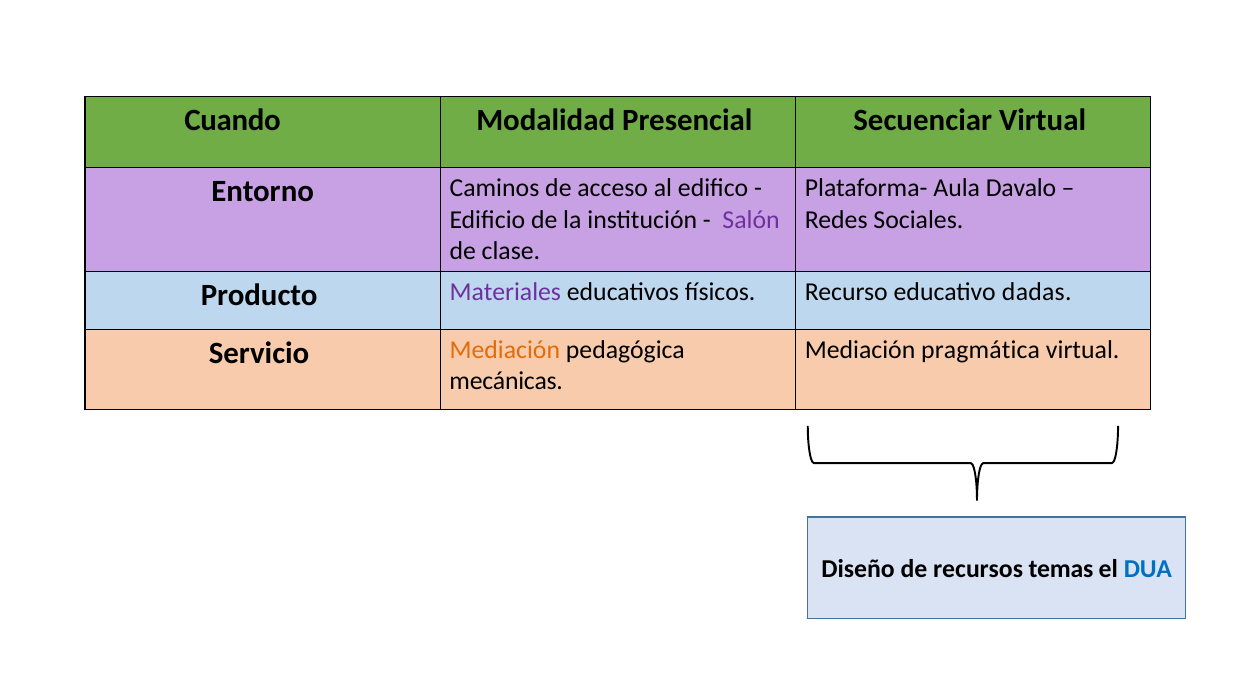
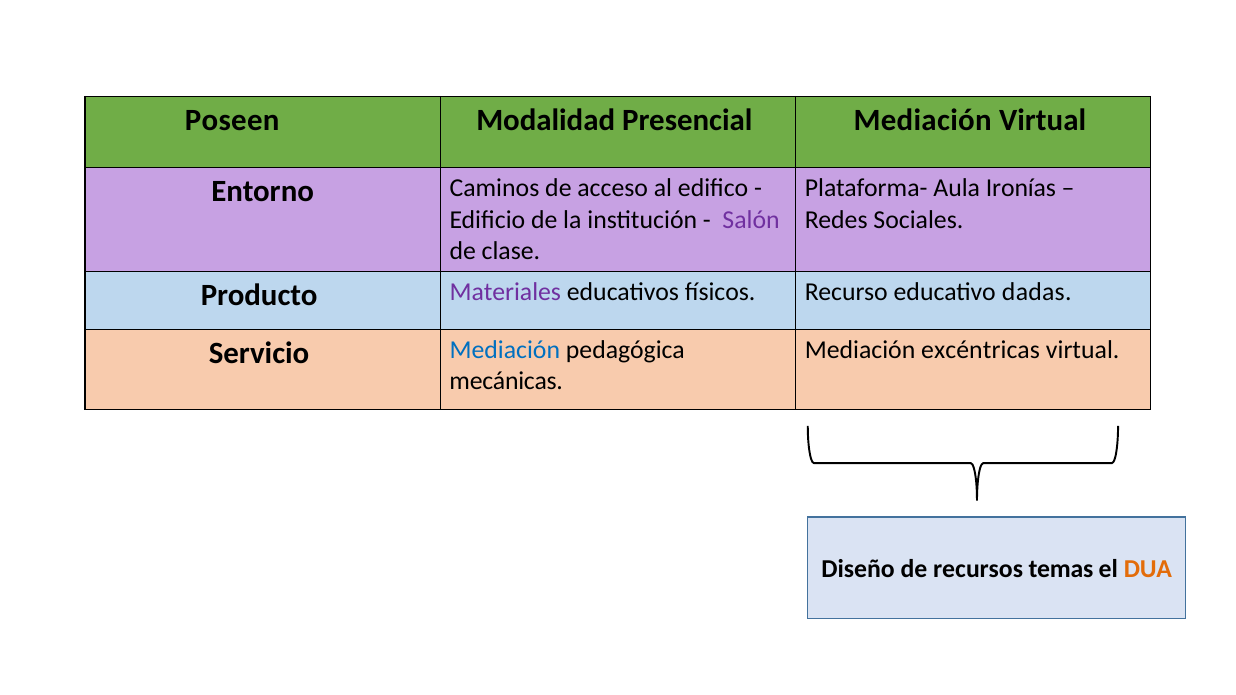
Cuando: Cuando -> Poseen
Presencial Secuenciar: Secuenciar -> Mediación
Davalo: Davalo -> Ironías
pragmática: pragmática -> excéntricas
Mediación at (505, 350) colour: orange -> blue
DUA colour: blue -> orange
